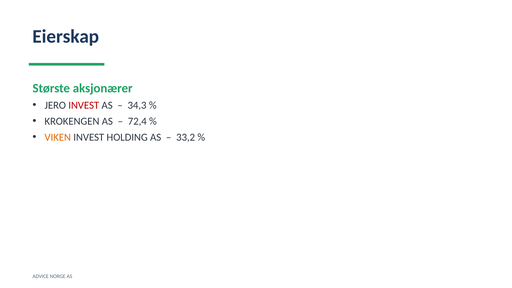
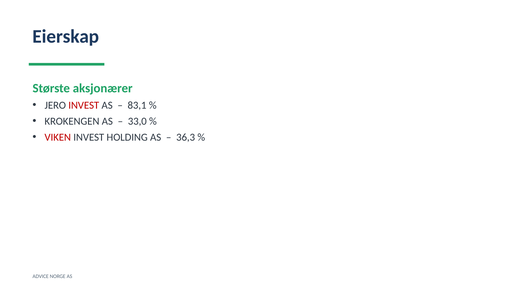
34,3: 34,3 -> 83,1
72,4: 72,4 -> 33,0
VIKEN colour: orange -> red
33,2: 33,2 -> 36,3
